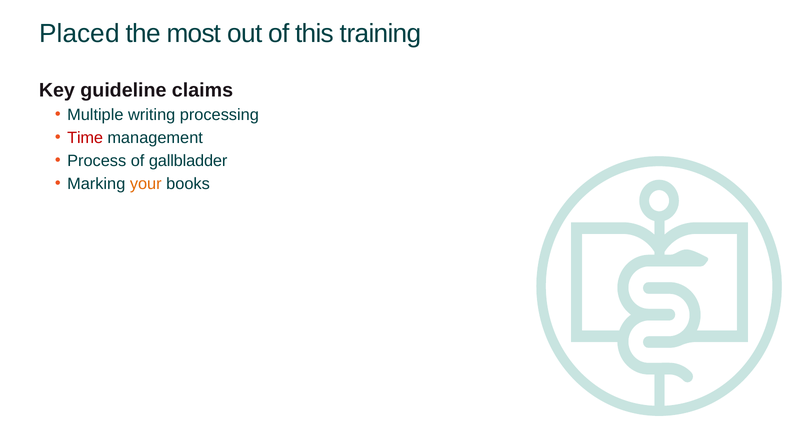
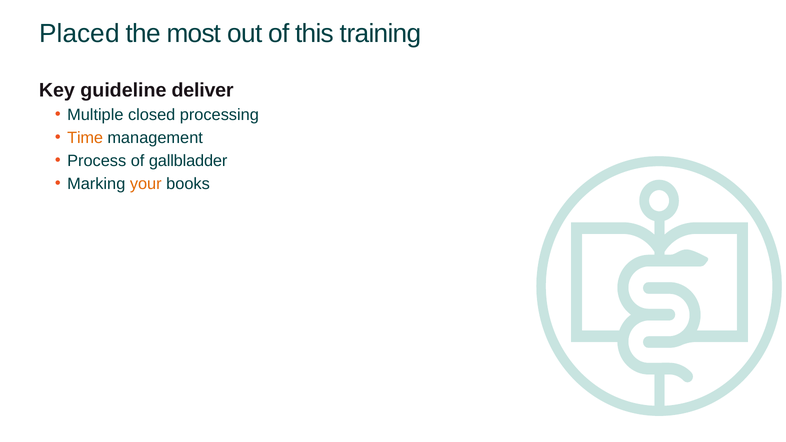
claims: claims -> deliver
writing: writing -> closed
Time colour: red -> orange
